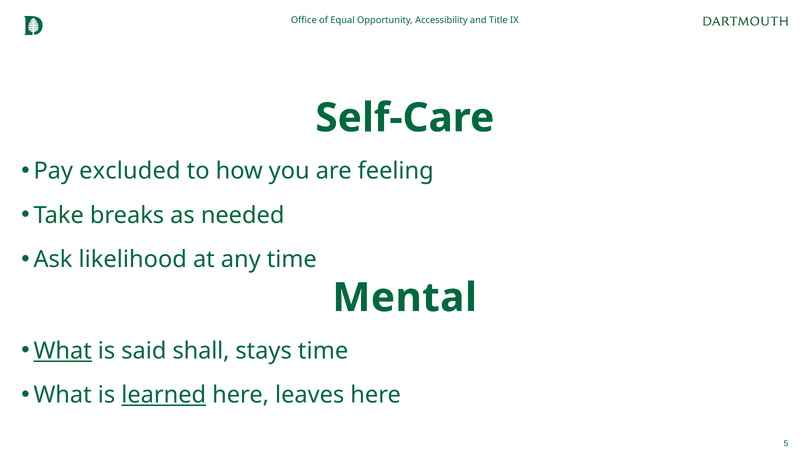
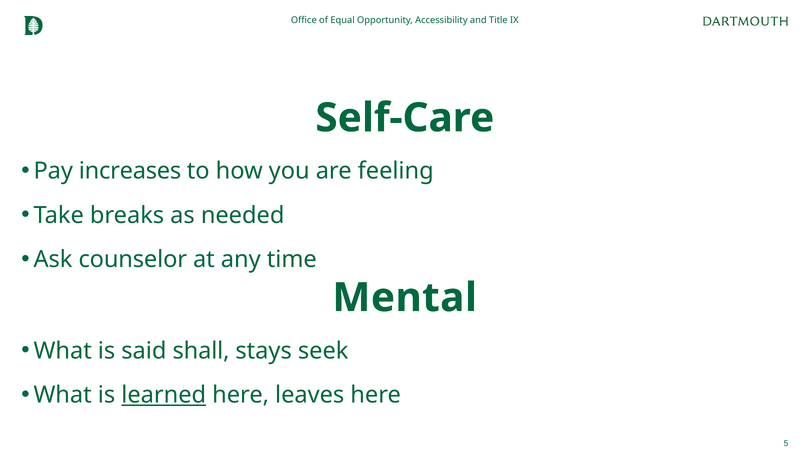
excluded: excluded -> increases
likelihood: likelihood -> counselor
What at (63, 351) underline: present -> none
stays time: time -> seek
